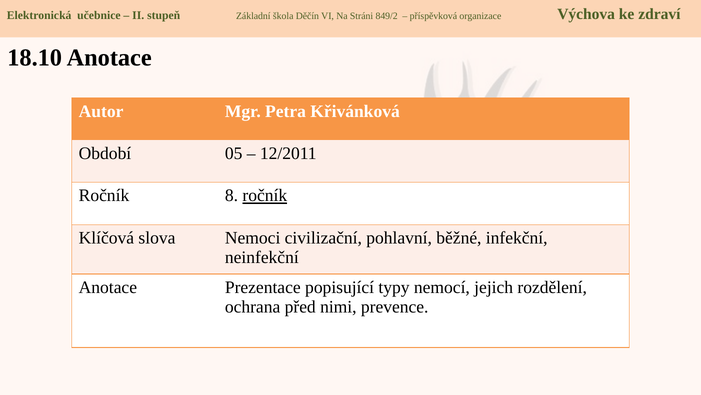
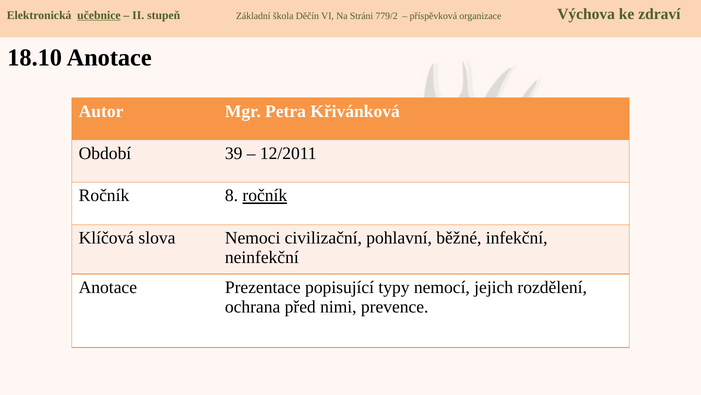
učebnice underline: none -> present
849/2: 849/2 -> 779/2
05: 05 -> 39
